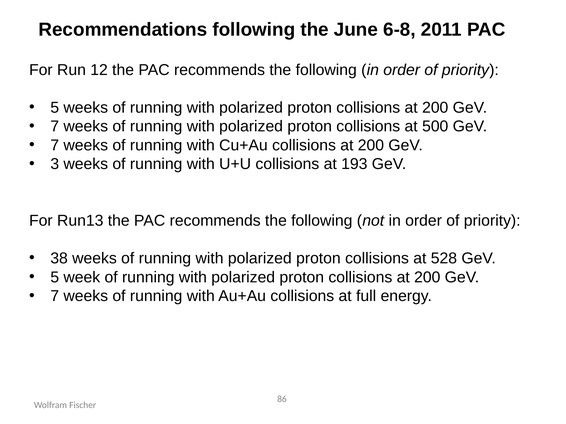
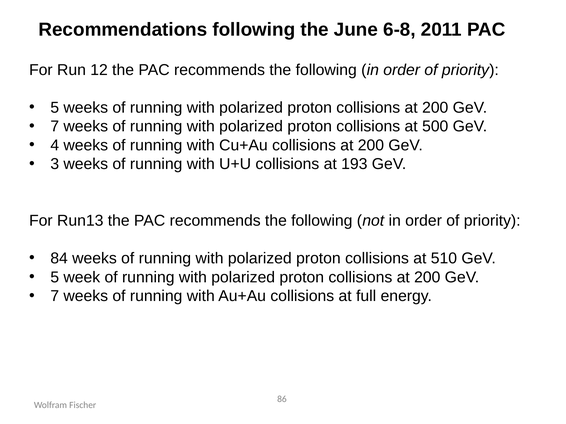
7 at (55, 145): 7 -> 4
38: 38 -> 84
528: 528 -> 510
